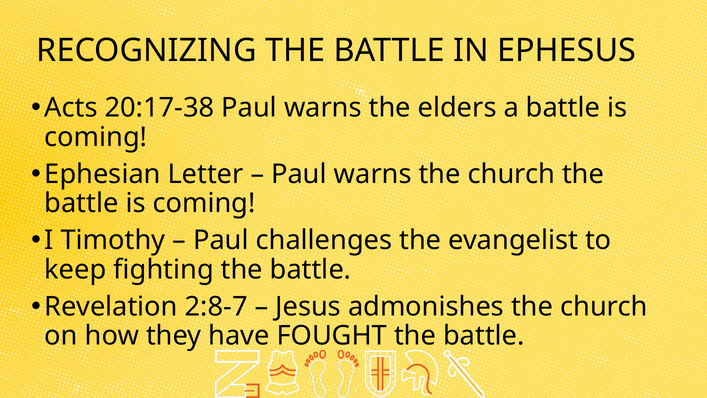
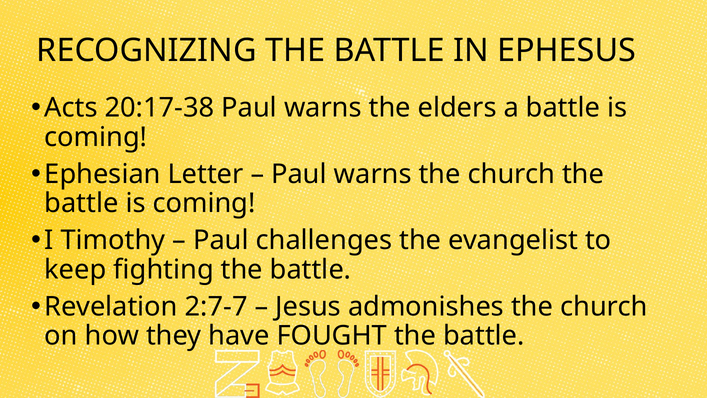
2:8-7: 2:8-7 -> 2:7-7
